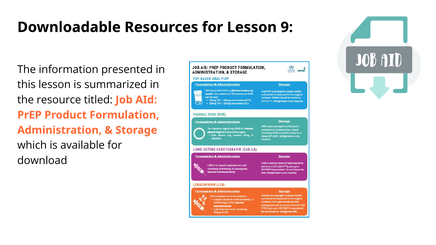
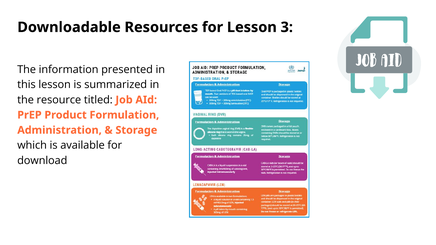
9: 9 -> 3
